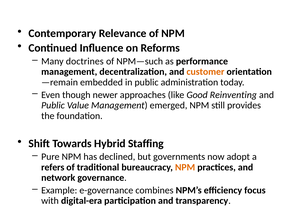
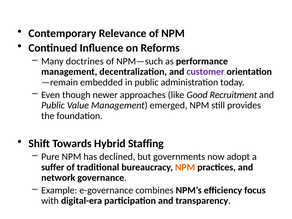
customer colour: orange -> purple
Reinventing: Reinventing -> Recruitment
refers: refers -> suffer
